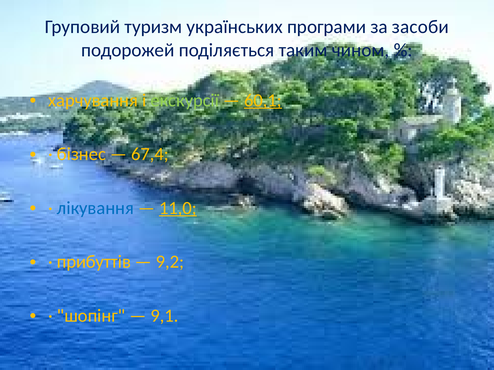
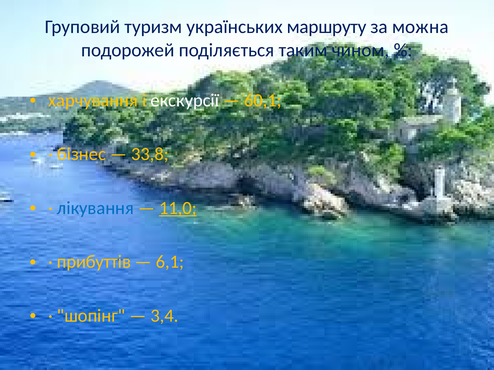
програми: програми -> маршруту
засоби: засоби -> можна
екскурсії colour: light green -> white
60,1 underline: present -> none
67,4: 67,4 -> 33,8
9,2: 9,2 -> 6,1
9,1: 9,1 -> 3,4
